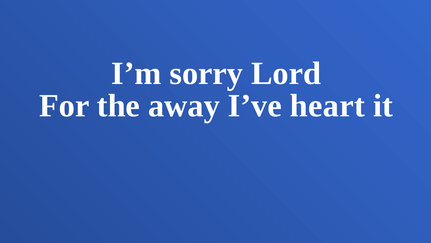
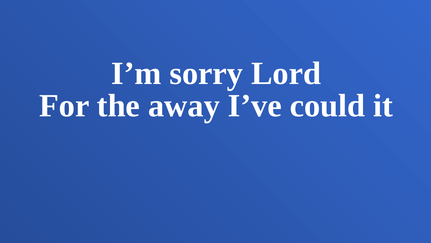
heart: heart -> could
